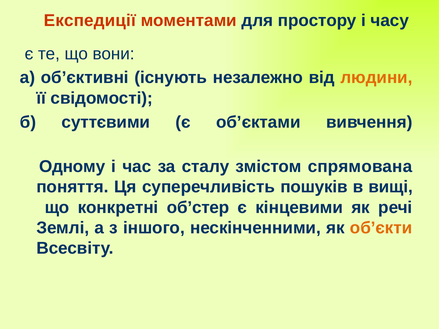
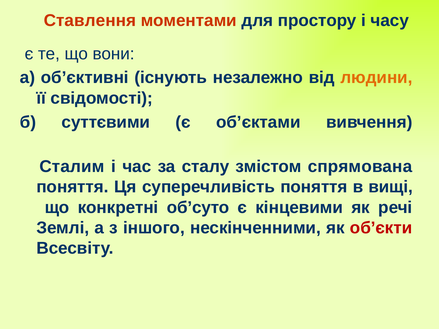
Експедиції: Експедиції -> Ставлення
Одному: Одному -> Сталим
суперечливість пошуків: пошуків -> поняття
об’стер: об’стер -> об’суто
об’єкти colour: orange -> red
